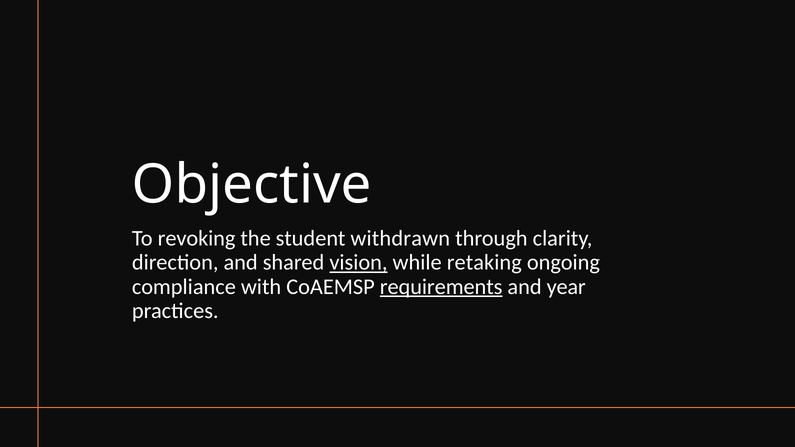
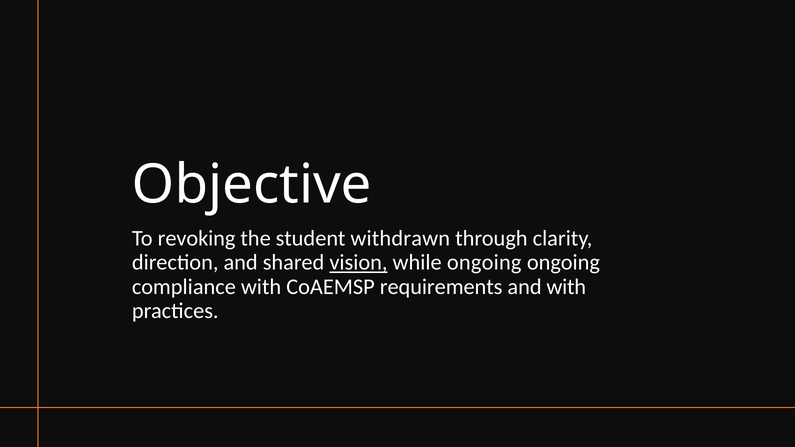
while retaking: retaking -> ongoing
requirements underline: present -> none
and year: year -> with
